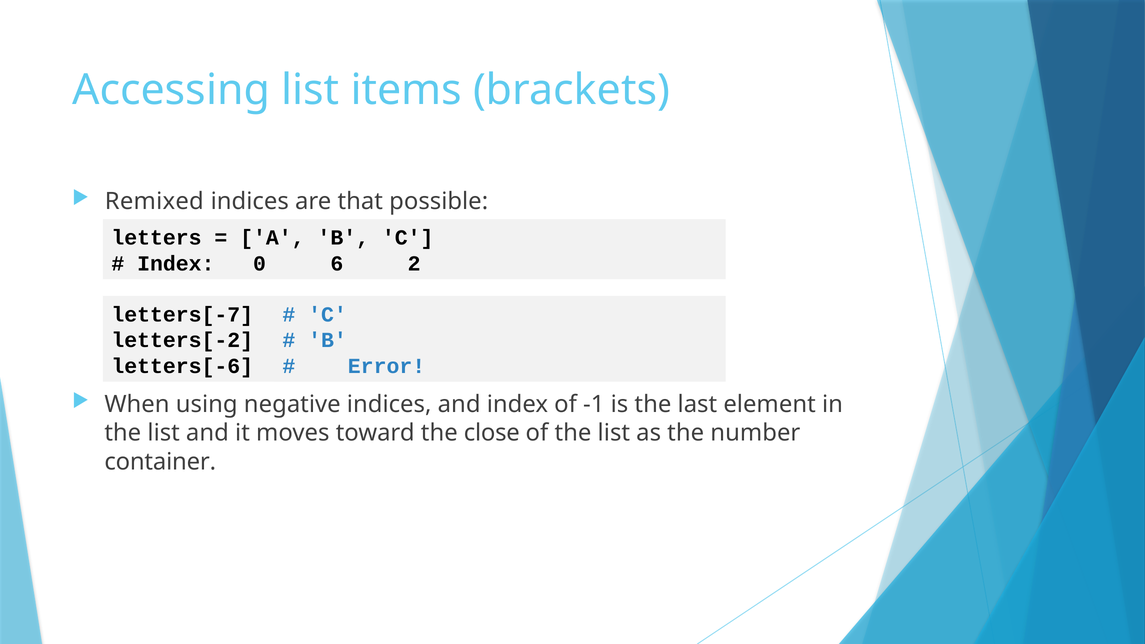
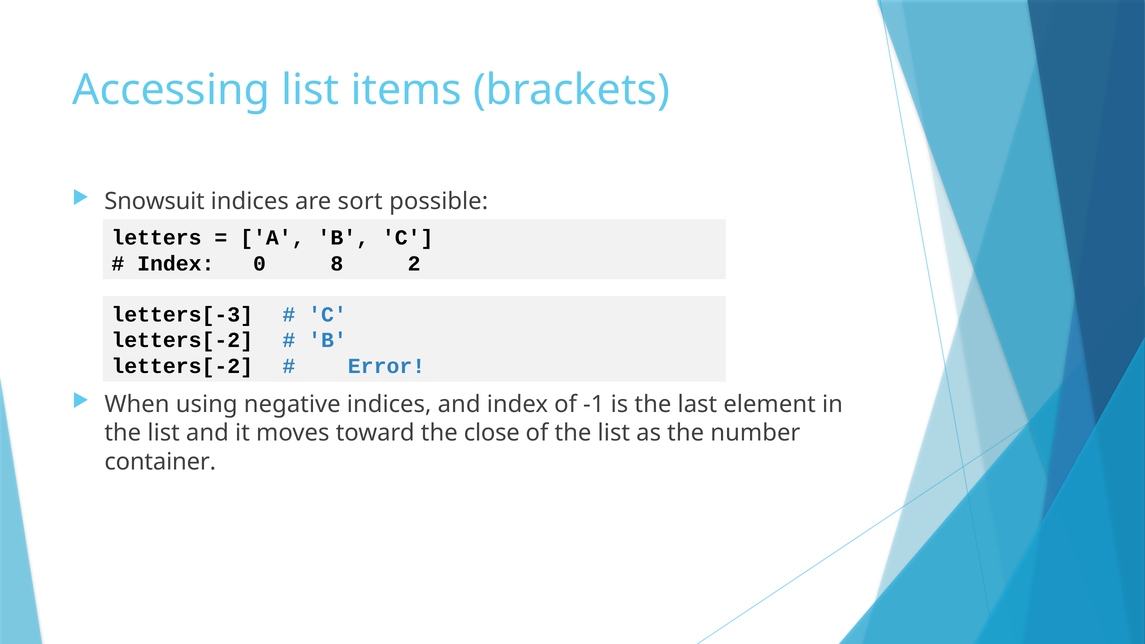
Remixed: Remixed -> Snowsuit
that: that -> sort
6: 6 -> 8
letters[-7: letters[-7 -> letters[-3
letters[-6 at (182, 366): letters[-6 -> letters[-2
